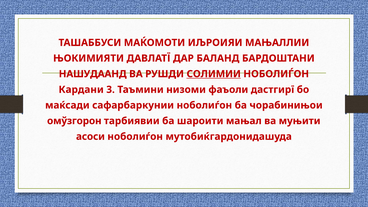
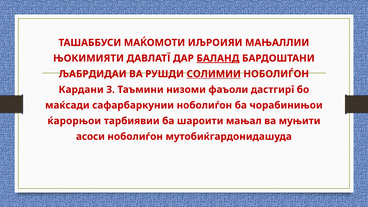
БАЛАНД underline: none -> present
НАШУДААНД: НАШУДААНД -> ЉАБРДИДАИ
омўзгорон: омўзгорон -> ќарорњои
